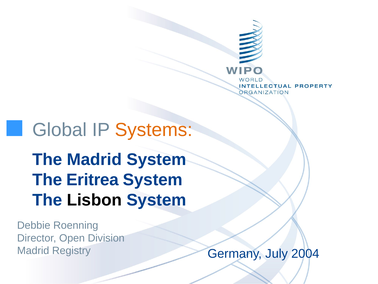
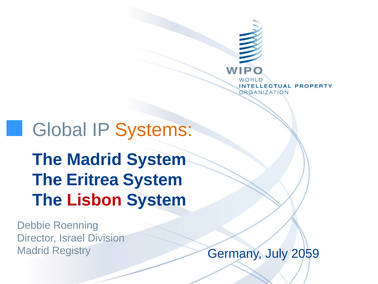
Lisbon colour: black -> red
Open: Open -> Israel
2004: 2004 -> 2059
